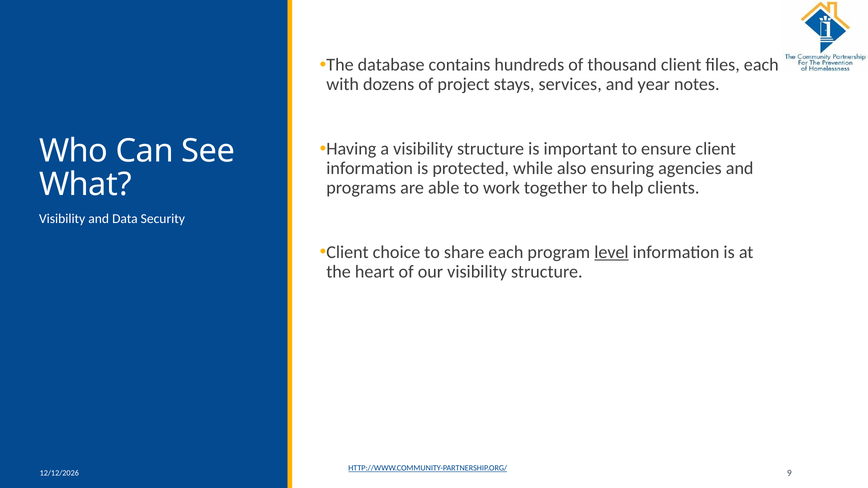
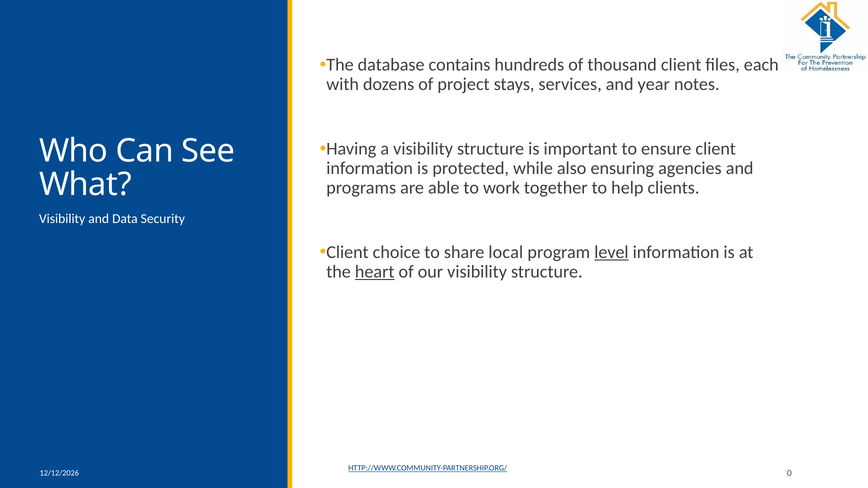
share each: each -> local
heart underline: none -> present
9: 9 -> 0
